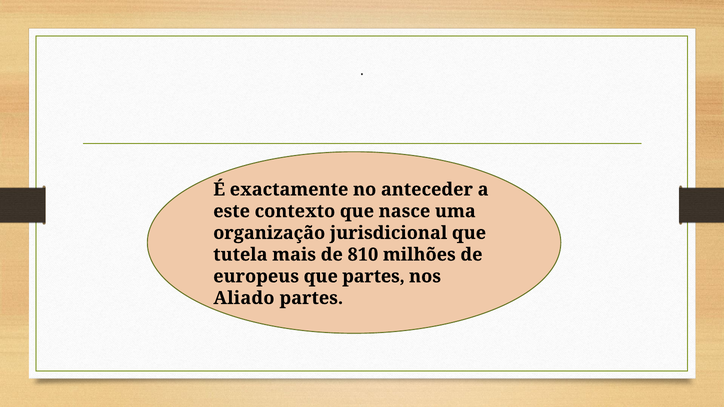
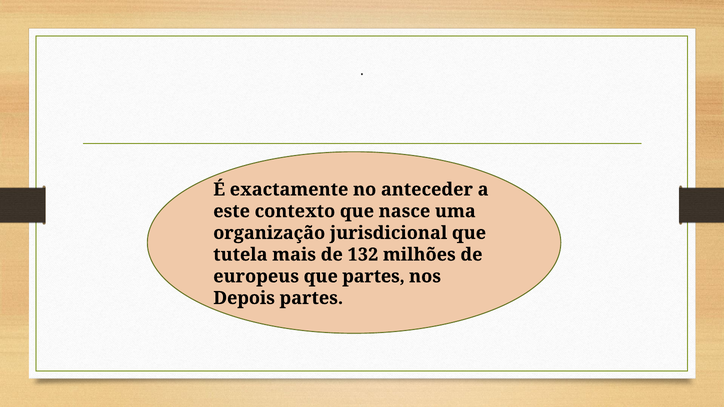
810: 810 -> 132
Aliado: Aliado -> Depois
